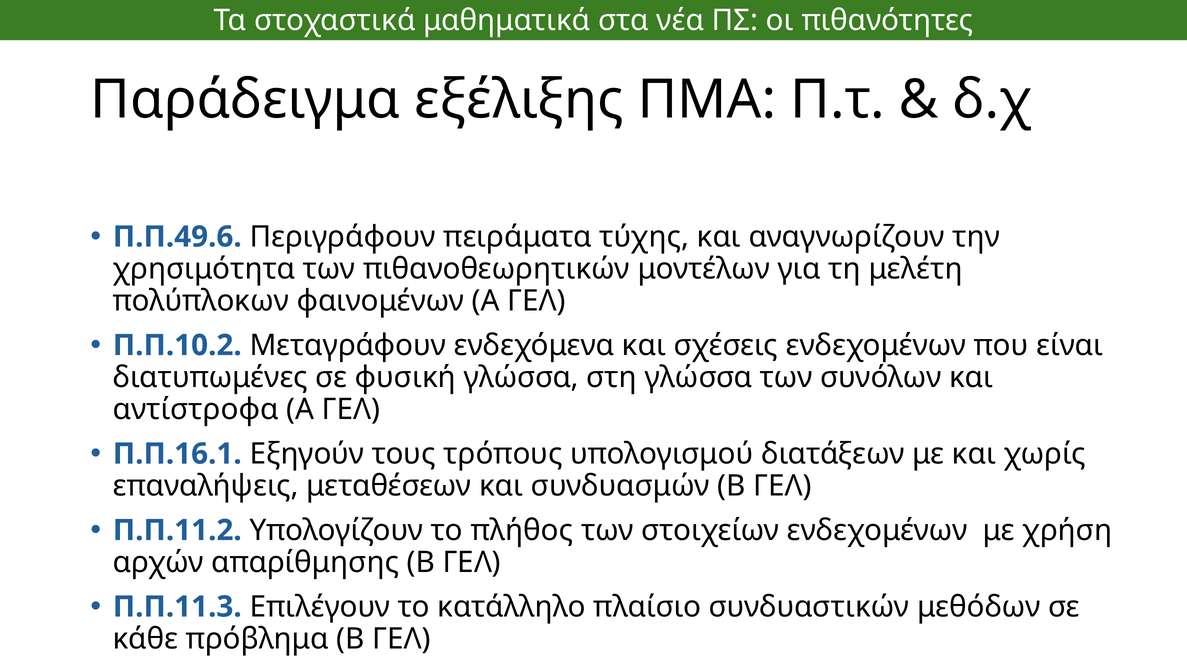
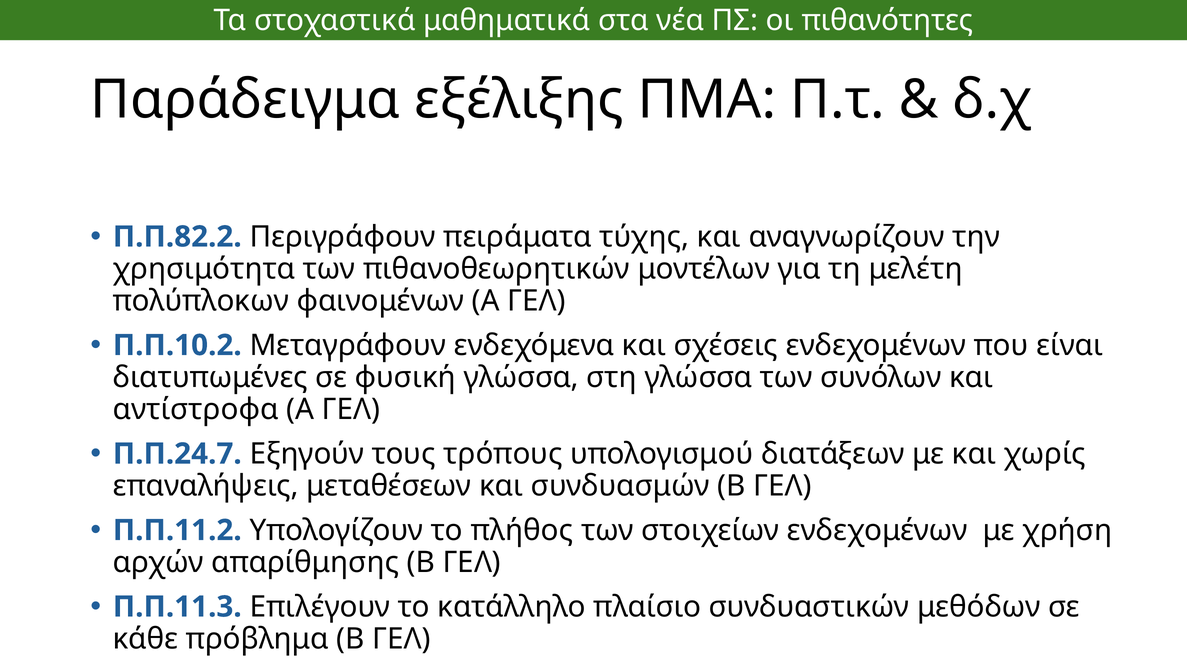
Π.Π.49.6: Π.Π.49.6 -> Π.Π.82.2
Π.Π.16.1: Π.Π.16.1 -> Π.Π.24.7
